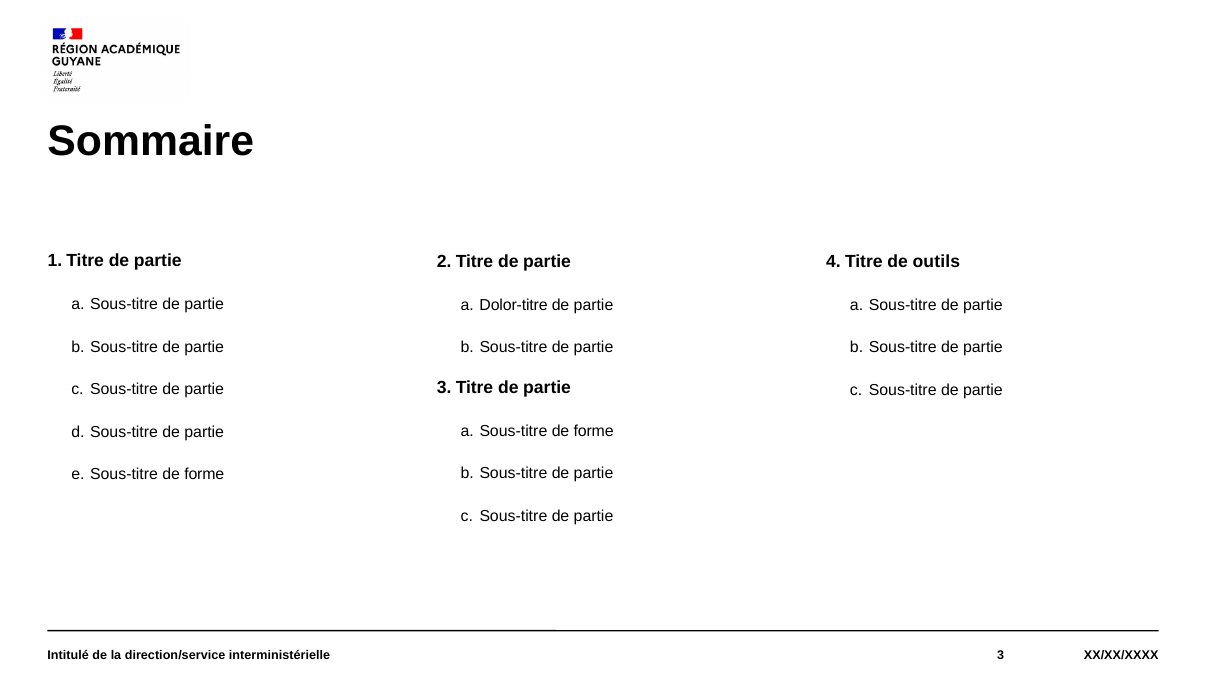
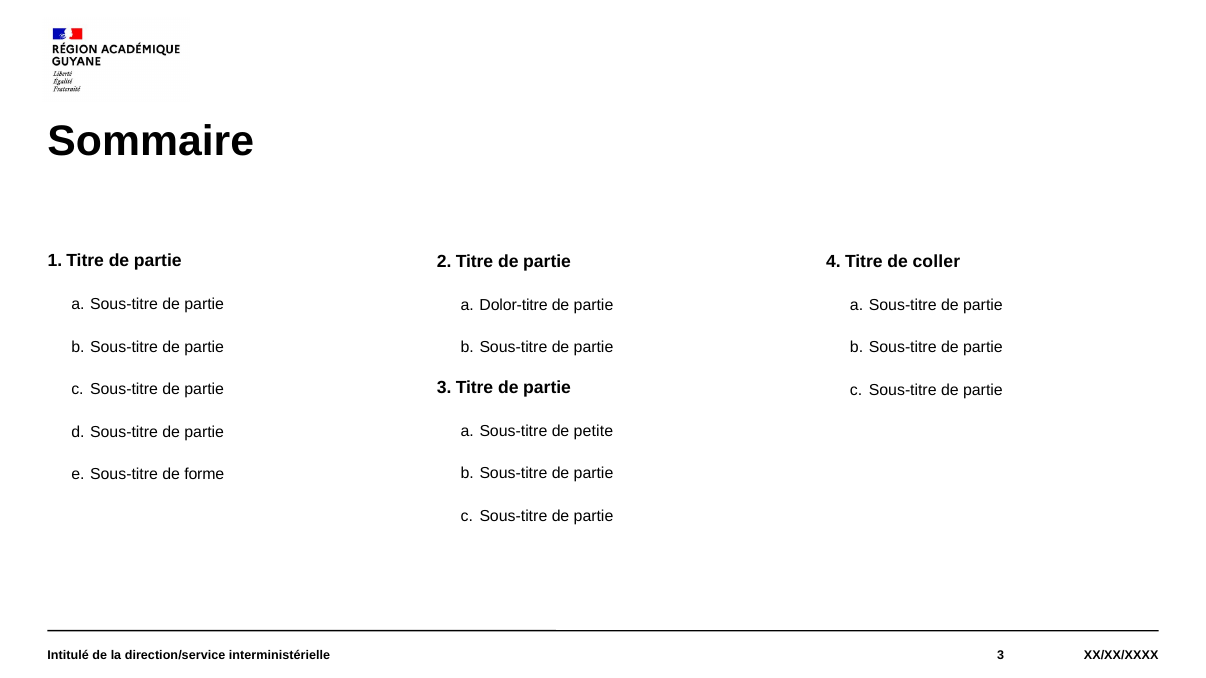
outils: outils -> coller
forme at (594, 431): forme -> petite
